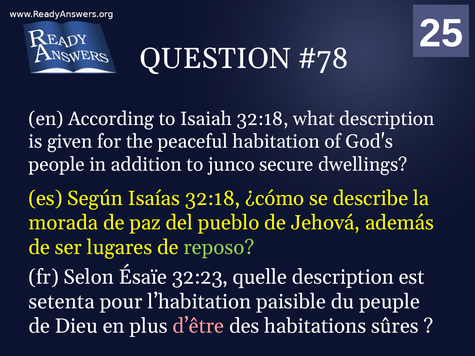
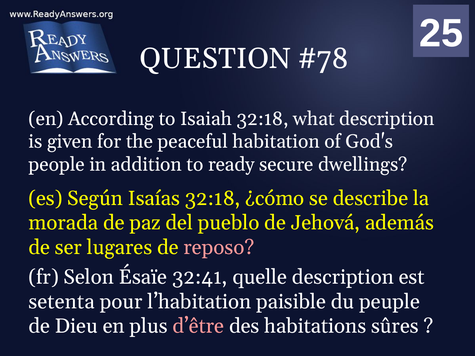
junco: junco -> ready
reposo colour: light green -> pink
32:23: 32:23 -> 32:41
